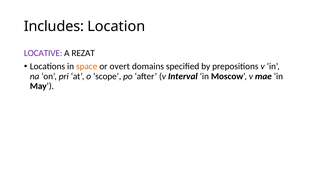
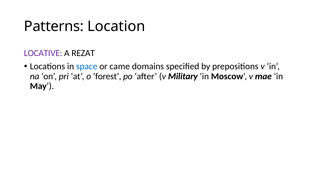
Includes: Includes -> Patterns
space colour: orange -> blue
overt: overt -> came
scope: scope -> forest
Interval: Interval -> Military
